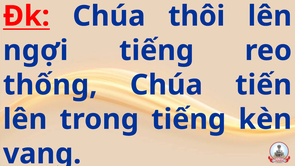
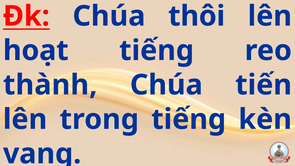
ngợi: ngợi -> hoạt
thống: thống -> thành
